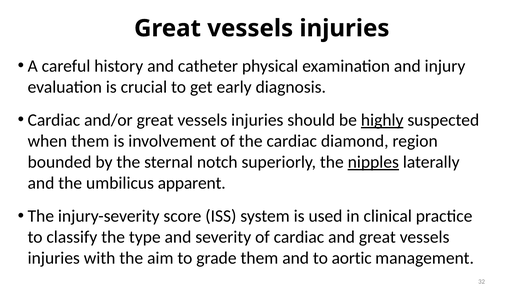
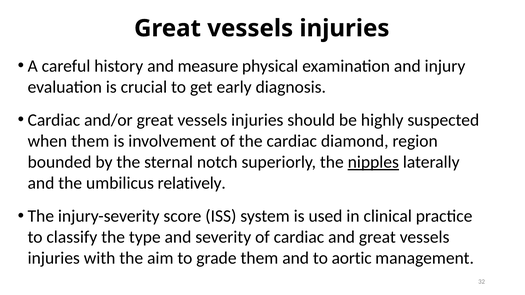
catheter: catheter -> measure
highly underline: present -> none
apparent: apparent -> relatively
